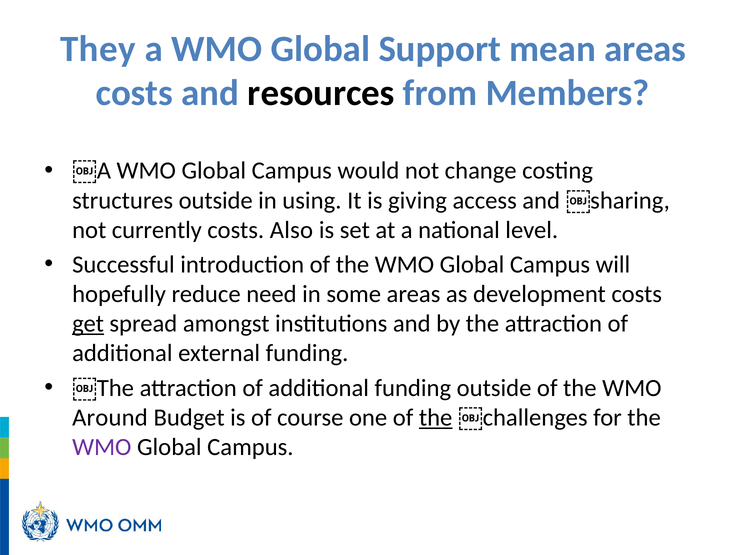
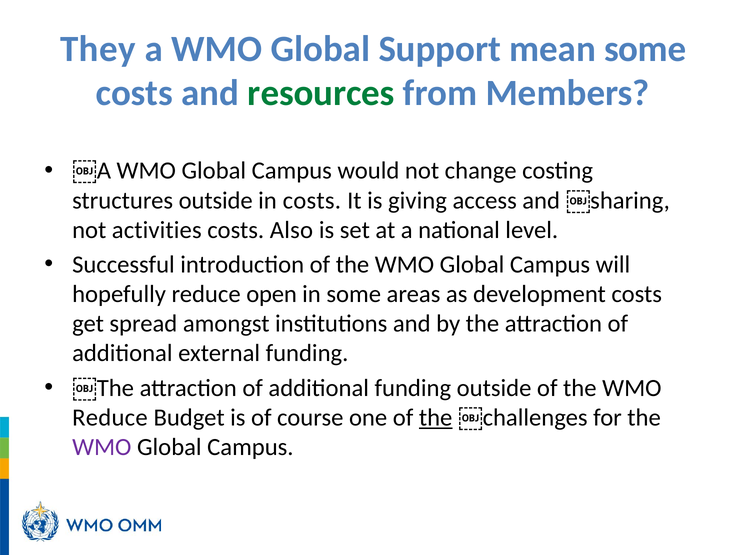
mean areas: areas -> some
resources colour: black -> green
in using: using -> costs
currently: currently -> activities
need: need -> open
get underline: present -> none
Around at (110, 417): Around -> Reduce
